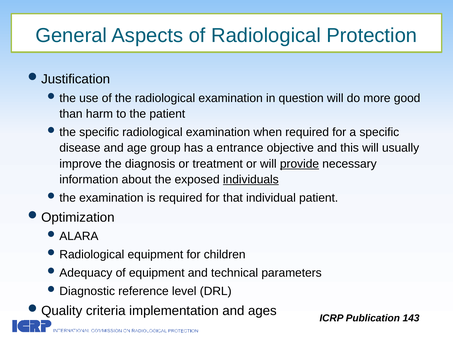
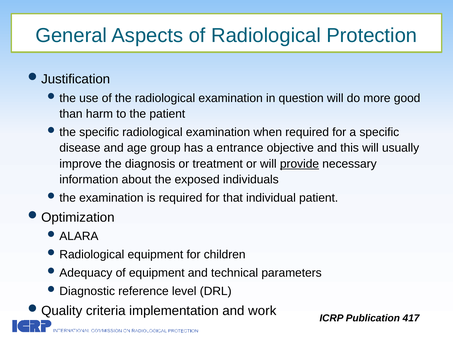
individuals underline: present -> none
ages: ages -> work
143: 143 -> 417
